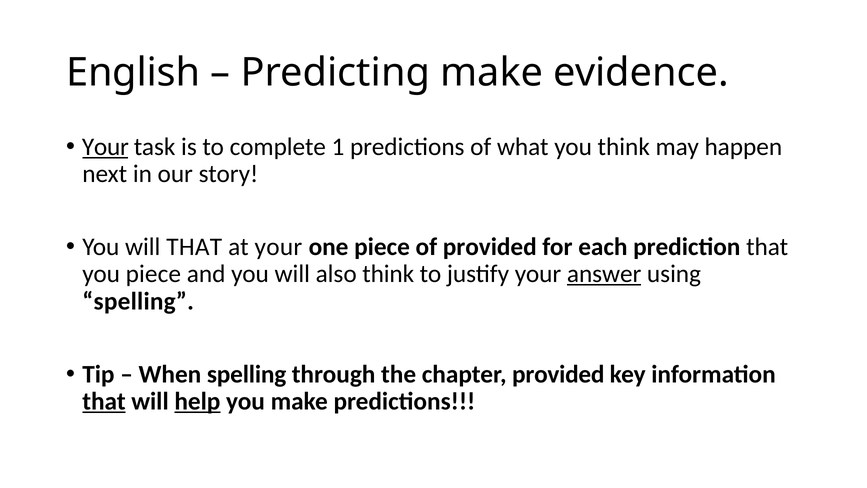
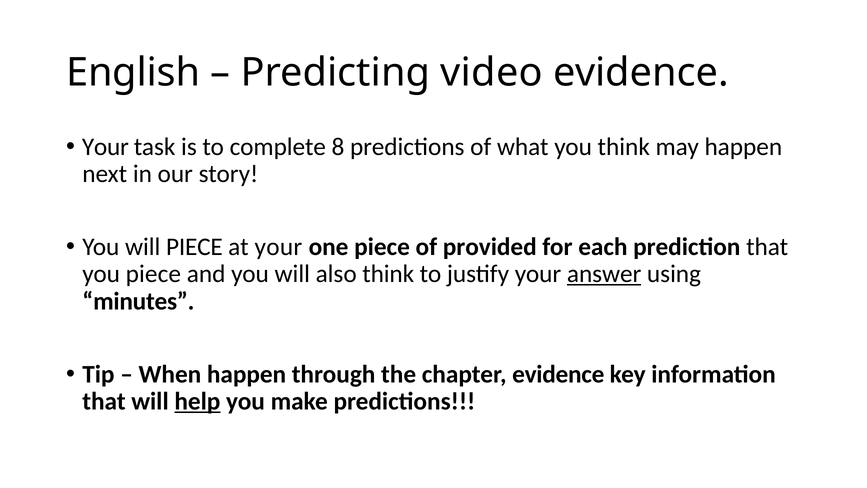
Predicting make: make -> video
Your at (105, 147) underline: present -> none
1: 1 -> 8
will THAT: THAT -> PIECE
spelling at (138, 301): spelling -> minutes
When spelling: spelling -> happen
chapter provided: provided -> evidence
that at (104, 401) underline: present -> none
